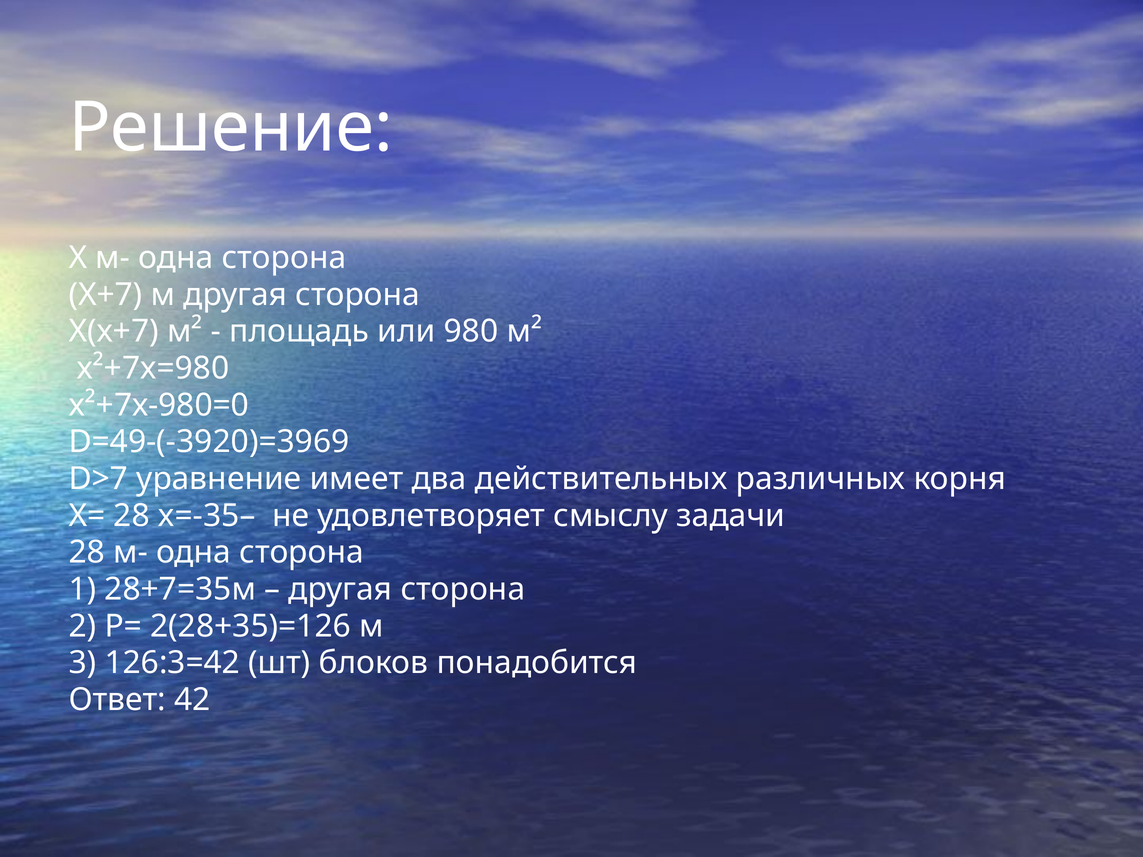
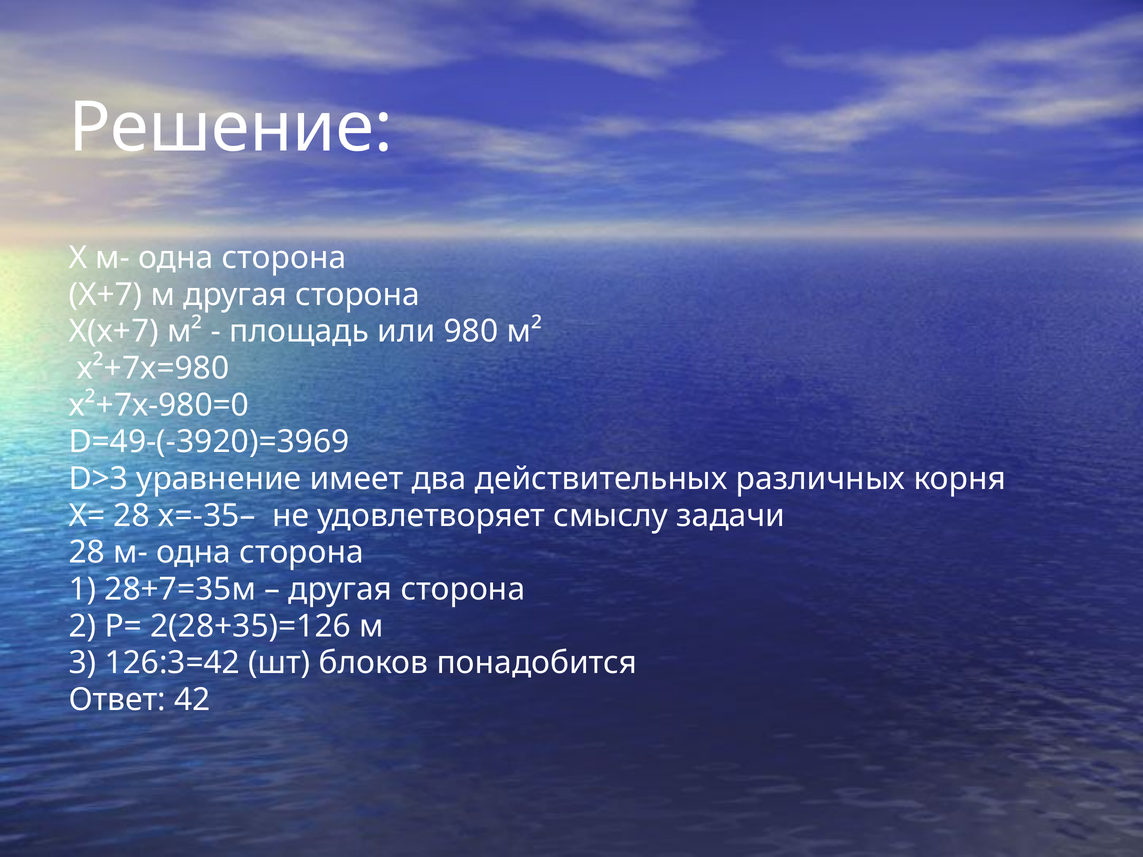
D>7: D>7 -> D>3
